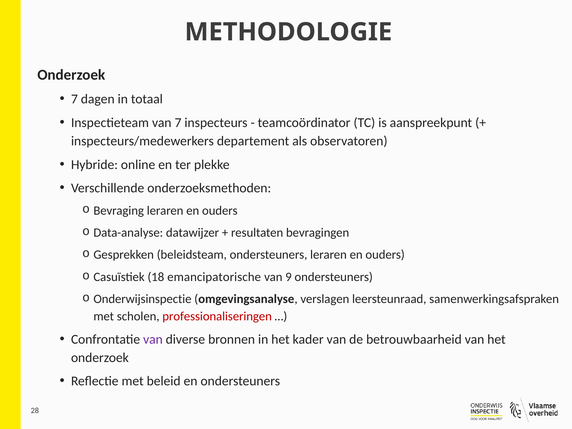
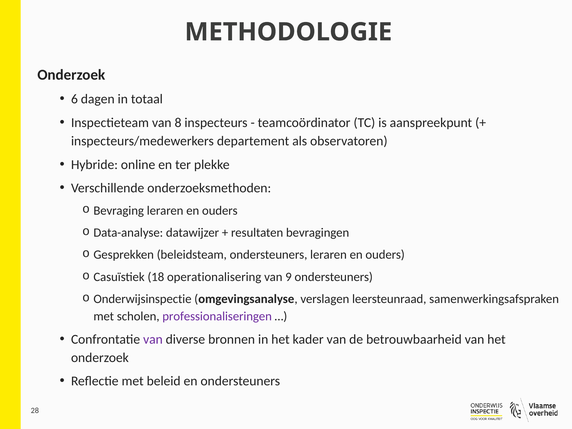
7 at (74, 99): 7 -> 6
van 7: 7 -> 8
emancipatorische: emancipatorische -> operationalisering
professionaliseringen colour: red -> purple
